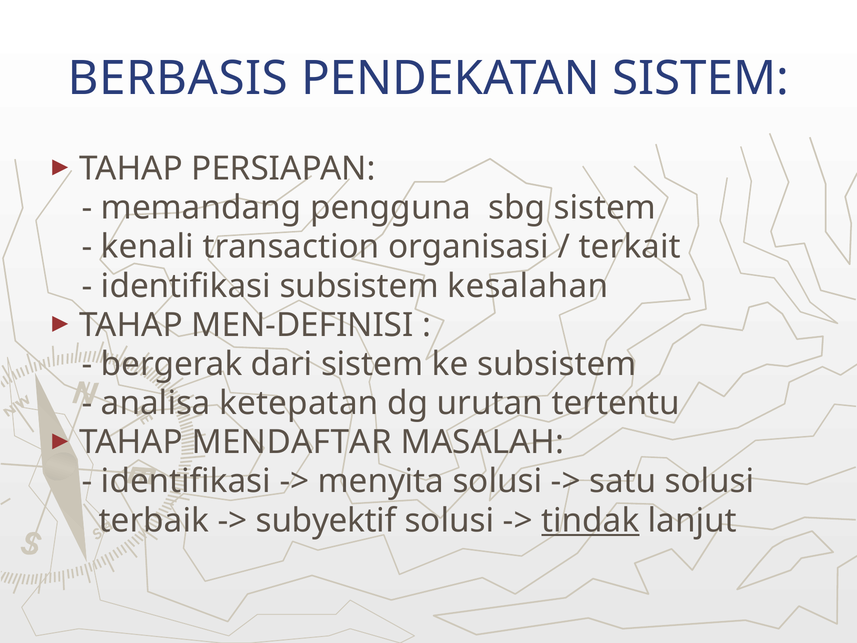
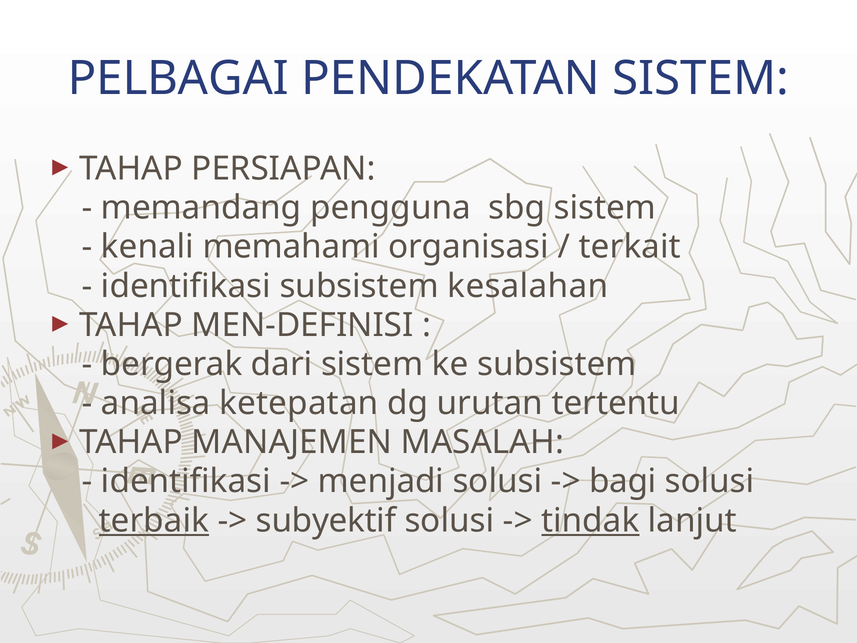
BERBASIS: BERBASIS -> PELBAGAI
transaction: transaction -> memahami
MENDAFTAR: MENDAFTAR -> MANAJEMEN
menyita: menyita -> menjadi
satu: satu -> bagi
terbaik underline: none -> present
